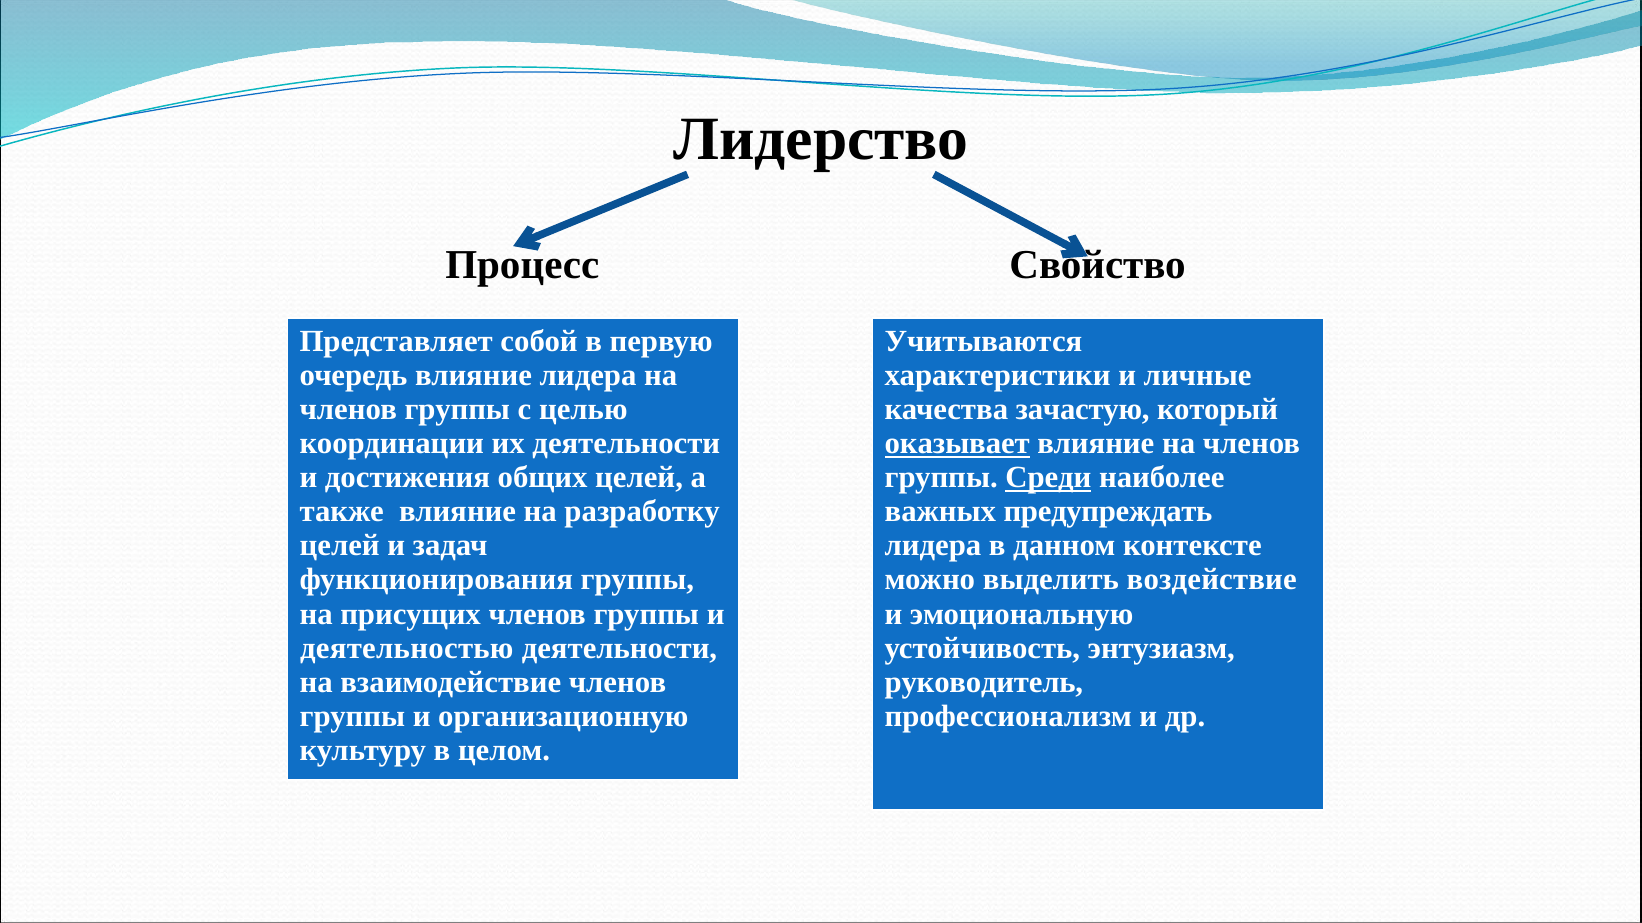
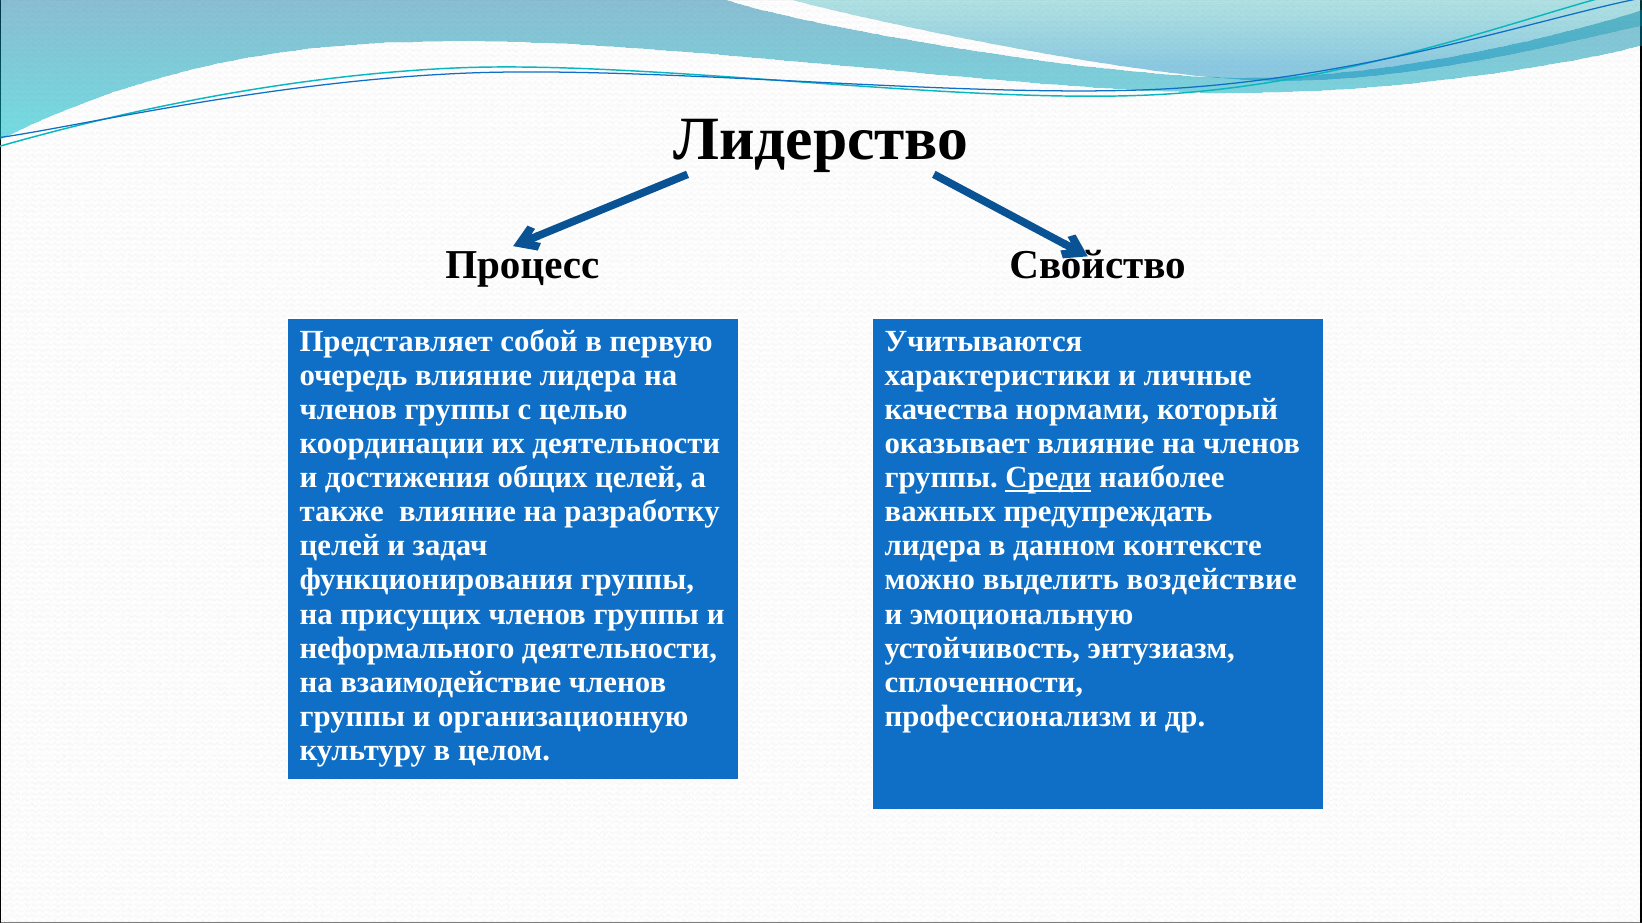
зачастую: зачастую -> нормами
оказывает underline: present -> none
деятельностью: деятельностью -> неформального
руководитель: руководитель -> сплоченности
